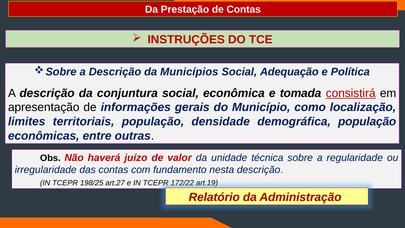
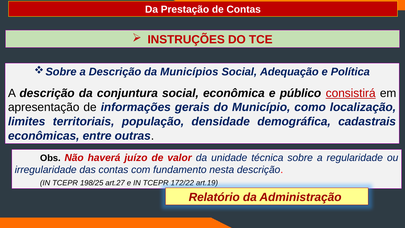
tomada: tomada -> público
demográfica população: população -> cadastrais
